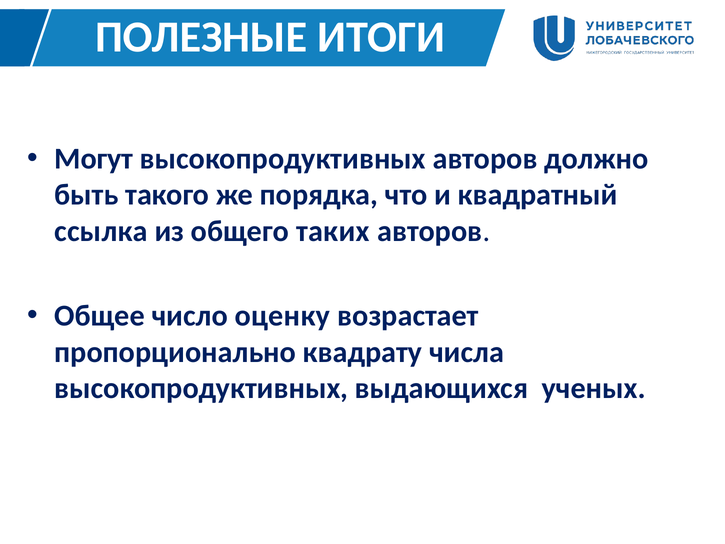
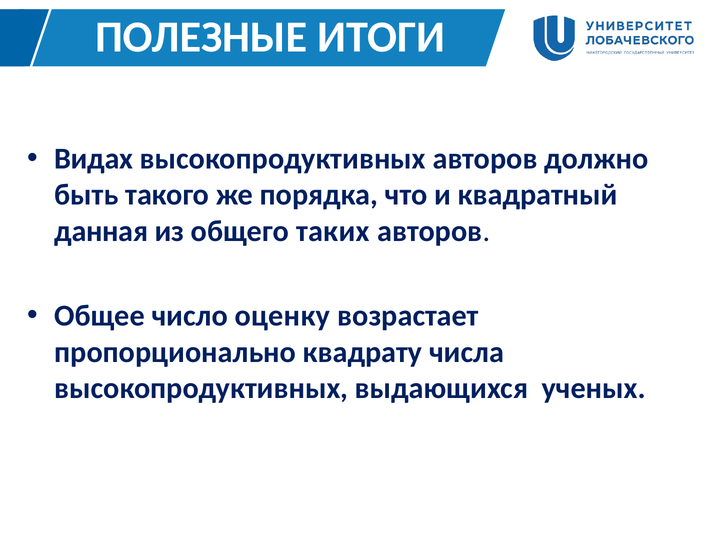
Могут: Могут -> Видах
ссылка: ссылка -> данная
